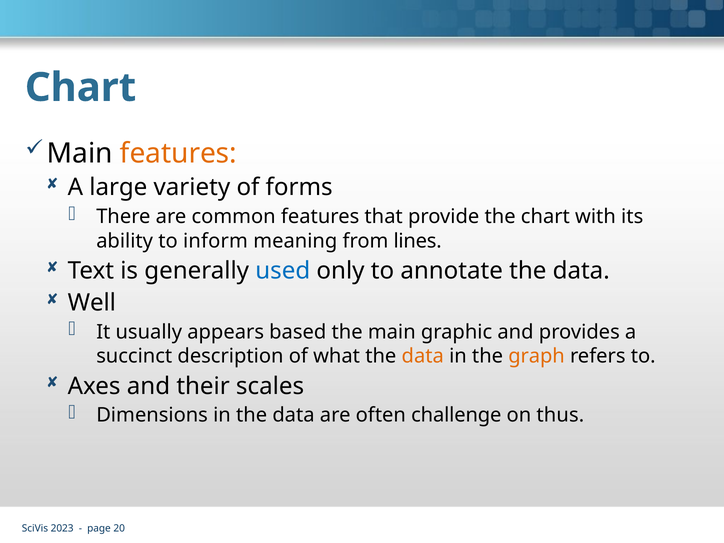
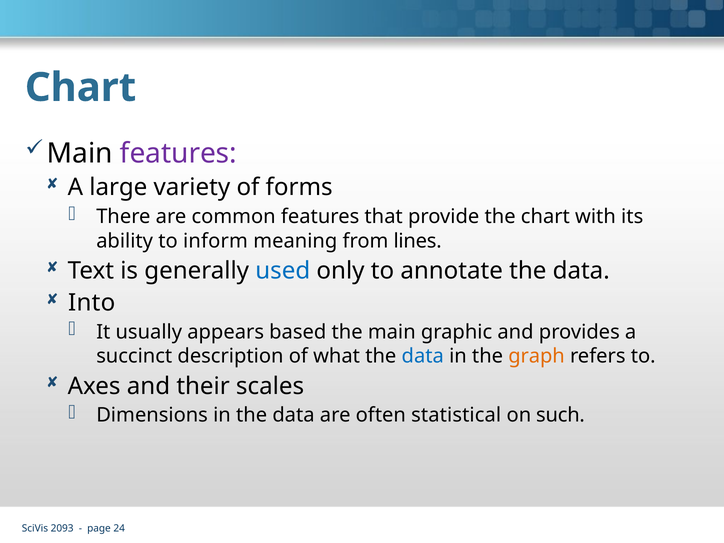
features at (178, 153) colour: orange -> purple
Well: Well -> Into
data at (423, 356) colour: orange -> blue
challenge: challenge -> statistical
thus: thus -> such
2023: 2023 -> 2093
20: 20 -> 24
